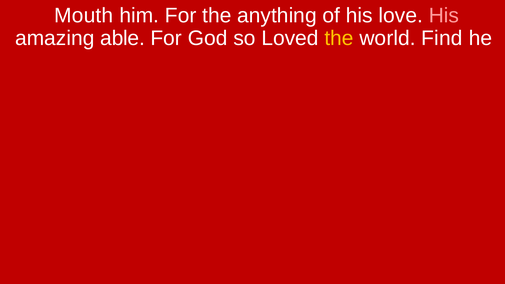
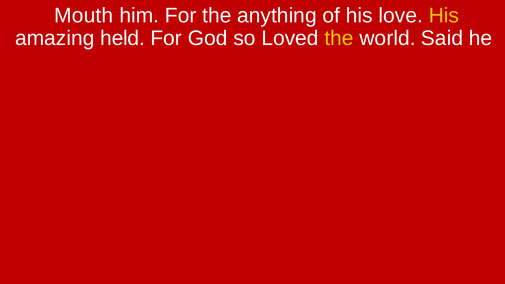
His at (444, 16) colour: pink -> yellow
able: able -> held
Find: Find -> Said
